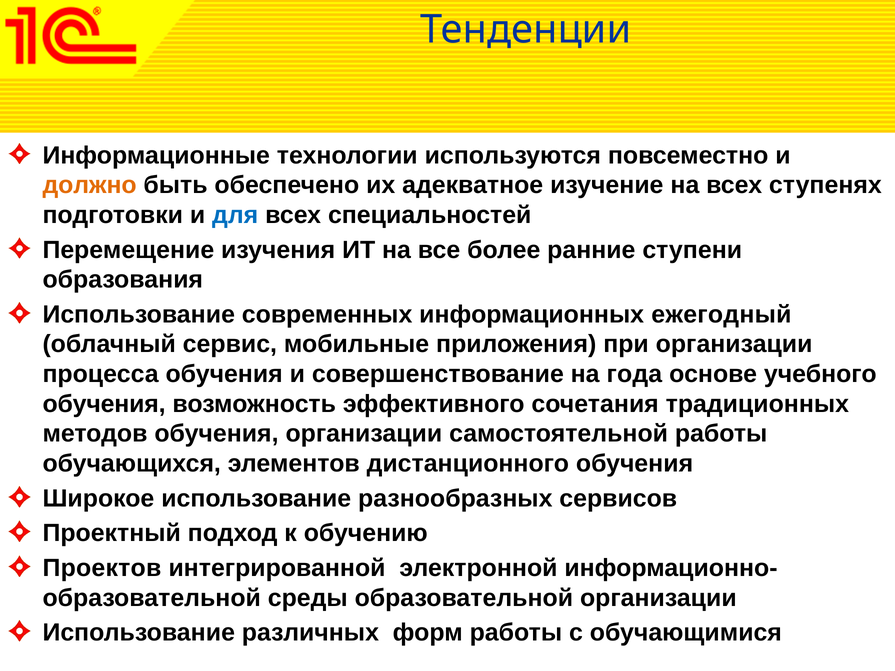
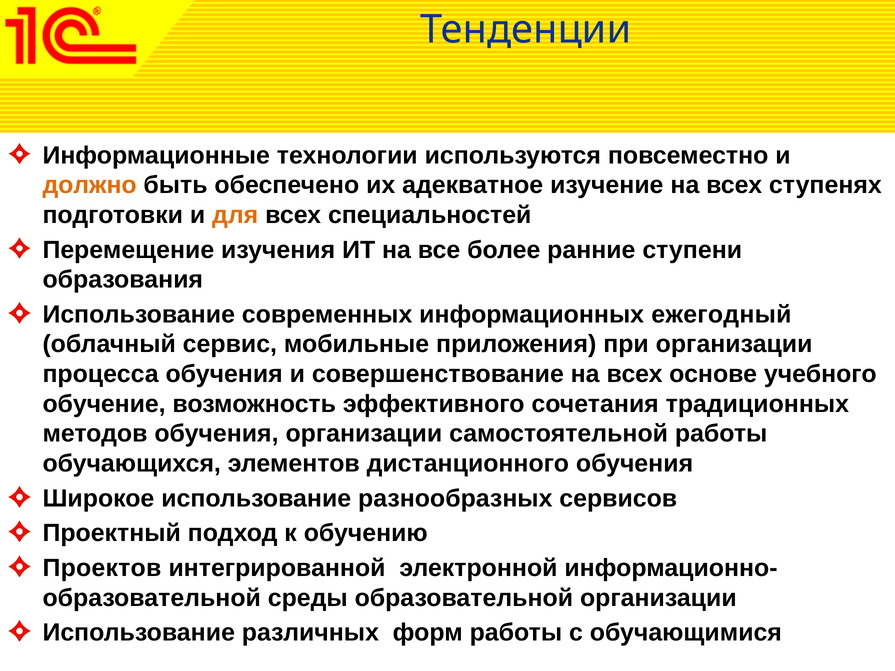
для colour: blue -> orange
совершенствование на года: года -> всех
обучения at (104, 404): обучения -> обучение
